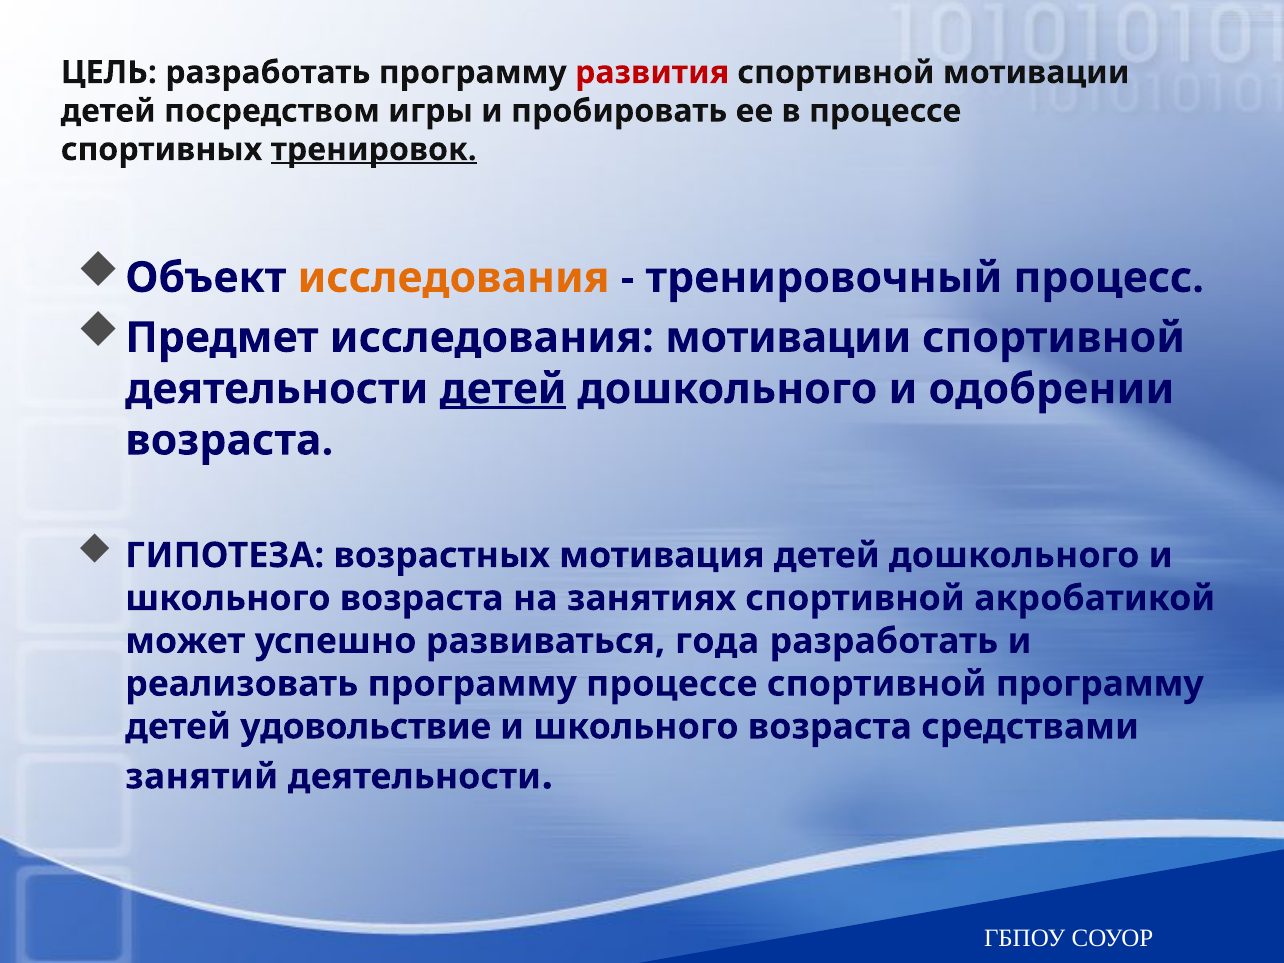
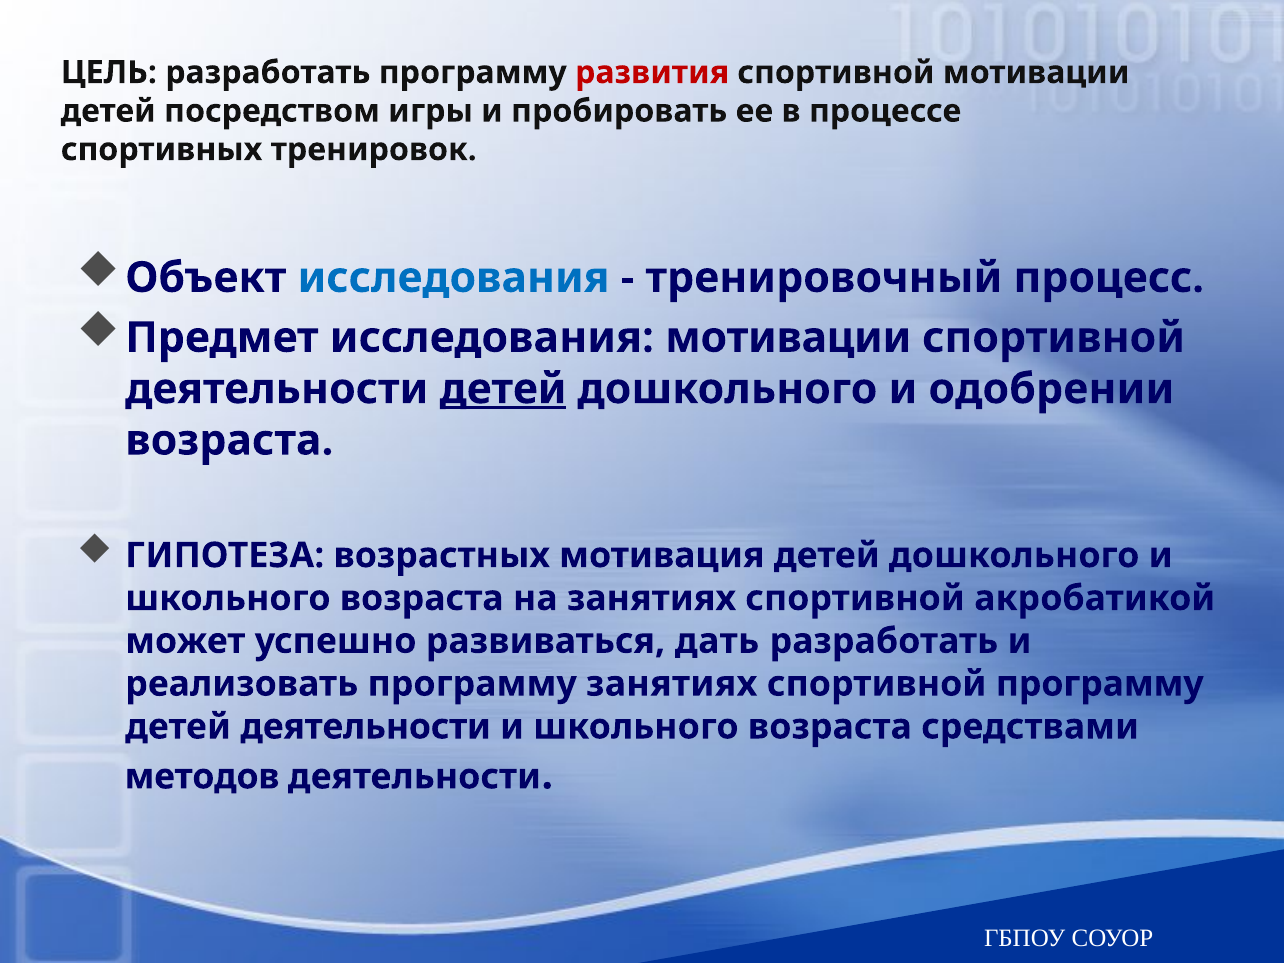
тренировок underline: present -> none
исследования at (454, 278) colour: orange -> blue
года: года -> дать
программу процессе: процессе -> занятиях
детей удовольствие: удовольствие -> деятельности
занятий: занятий -> методов
